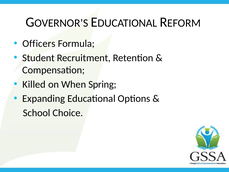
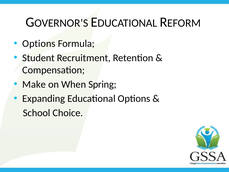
Officers at (39, 43): Officers -> Options
Killed: Killed -> Make
